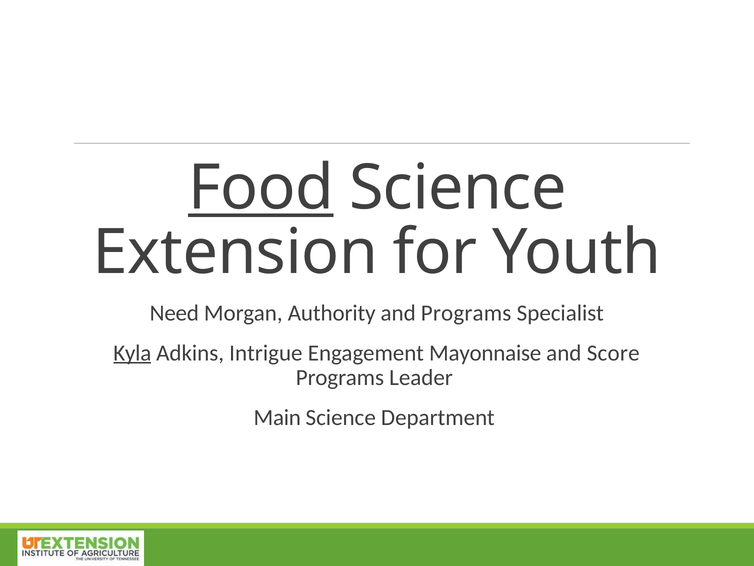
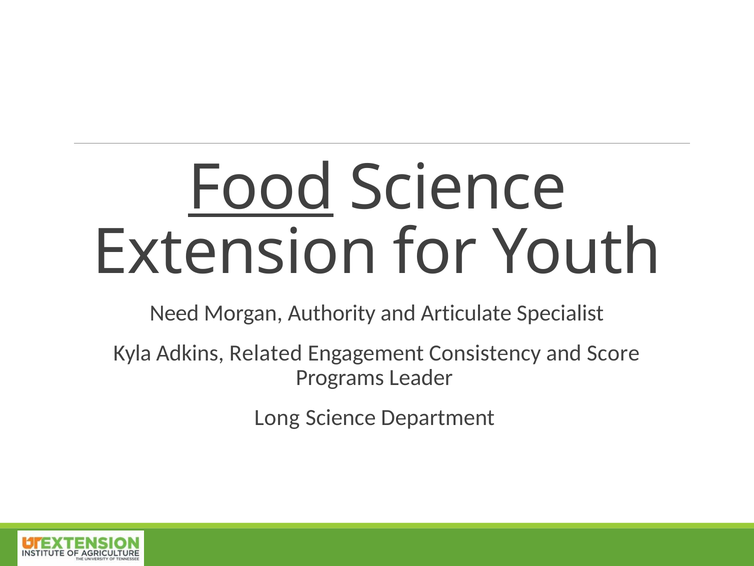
and Programs: Programs -> Articulate
Kyla underline: present -> none
Intrigue: Intrigue -> Related
Mayonnaise: Mayonnaise -> Consistency
Main: Main -> Long
